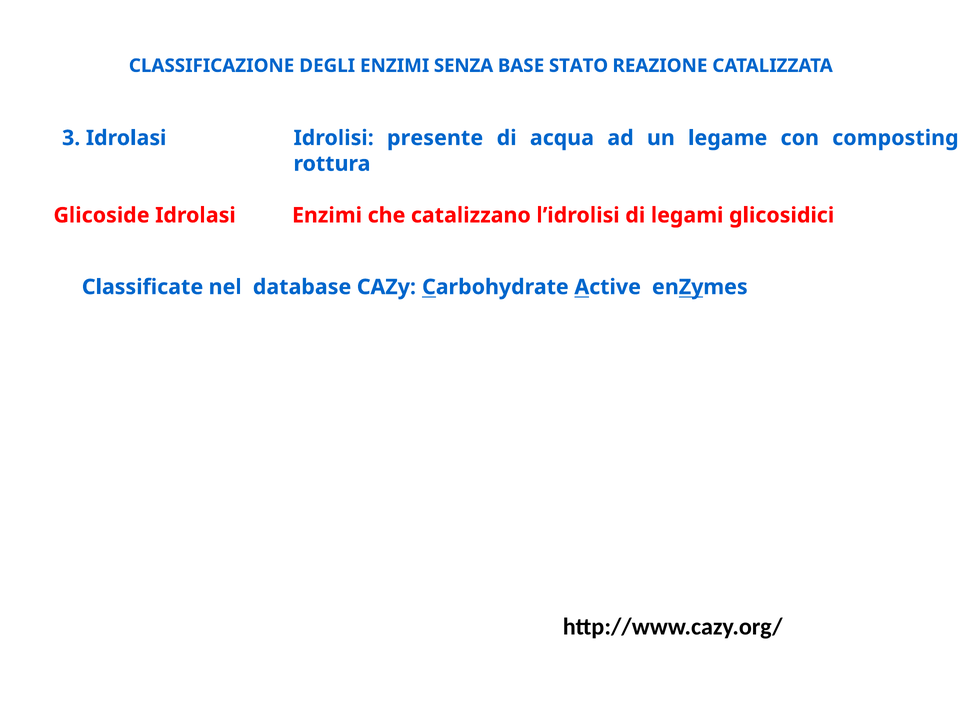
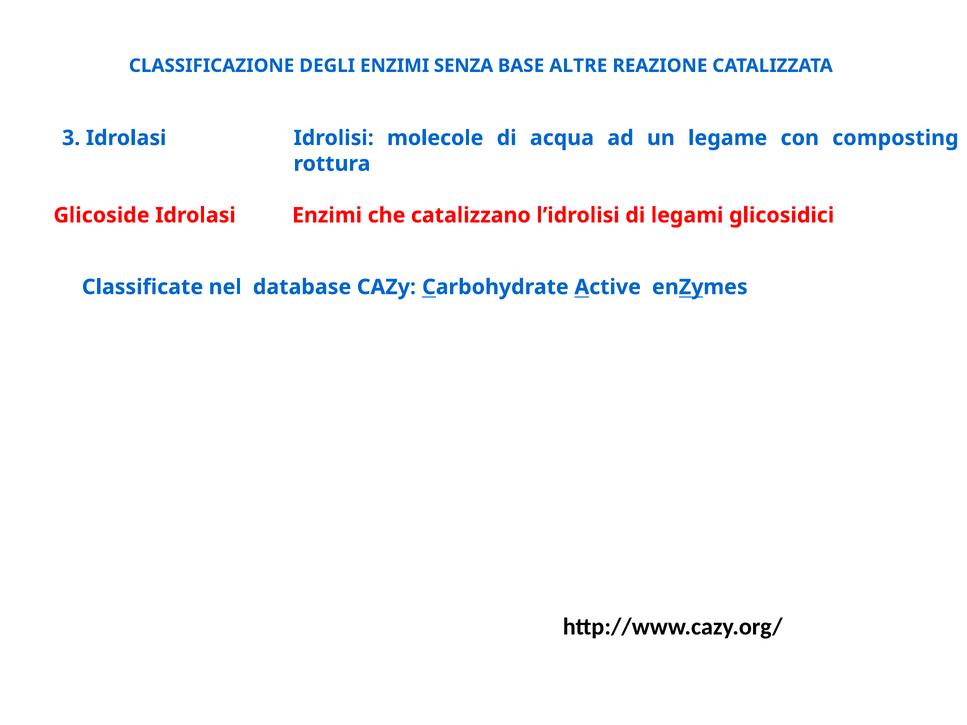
STATO: STATO -> ALTRE
presente: presente -> molecole
